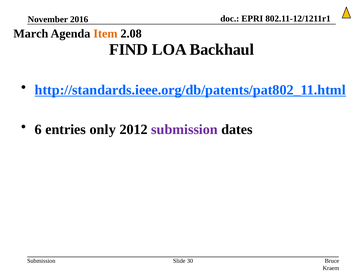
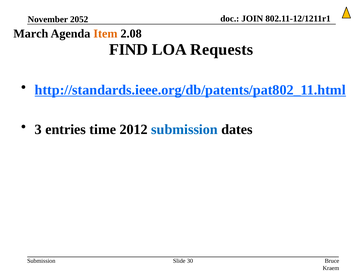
EPRI: EPRI -> JOIN
2016: 2016 -> 2052
Backhaul: Backhaul -> Requests
6: 6 -> 3
only: only -> time
submission at (185, 129) colour: purple -> blue
